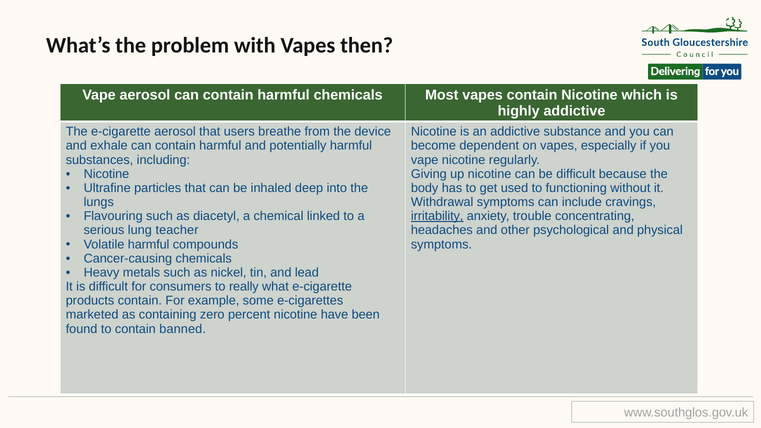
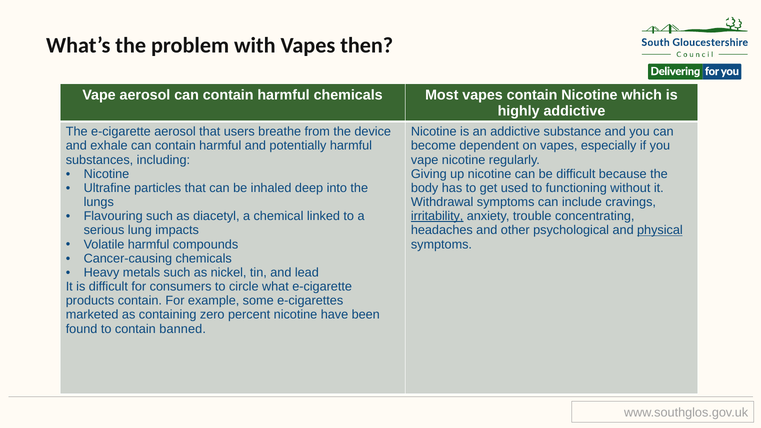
teacher: teacher -> impacts
physical underline: none -> present
really: really -> circle
